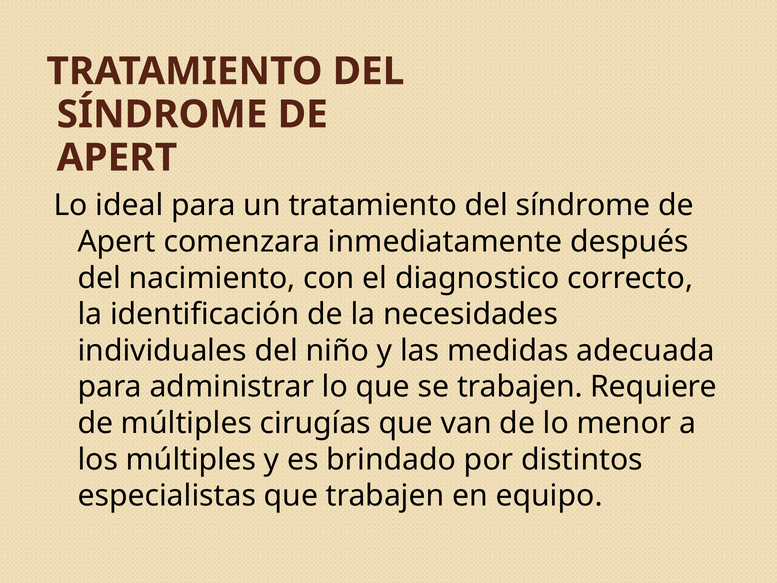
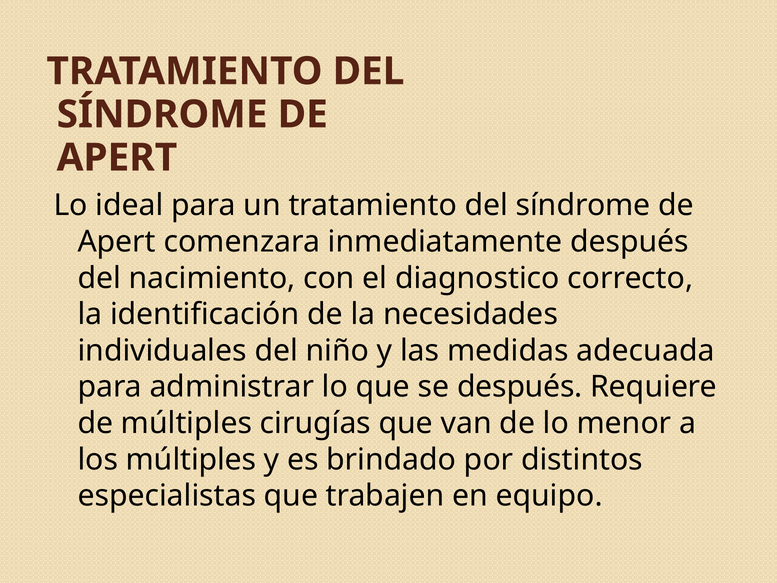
se trabajen: trabajen -> después
